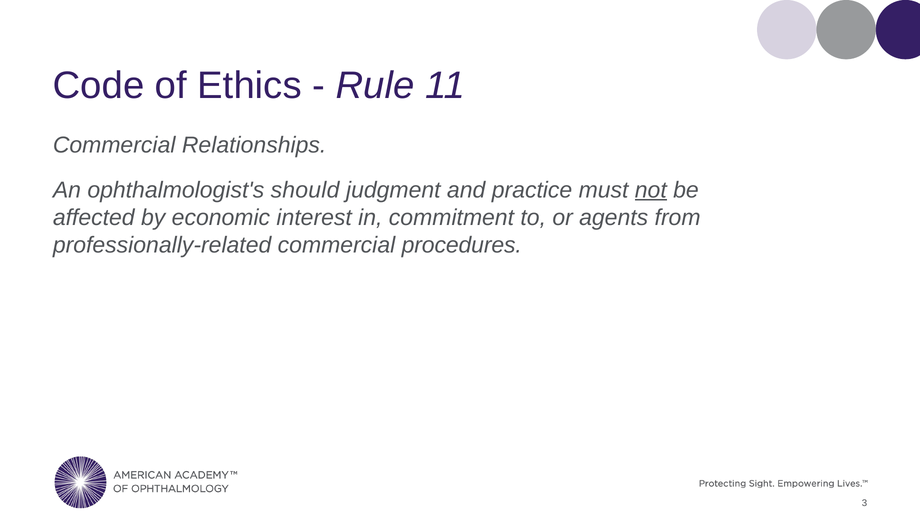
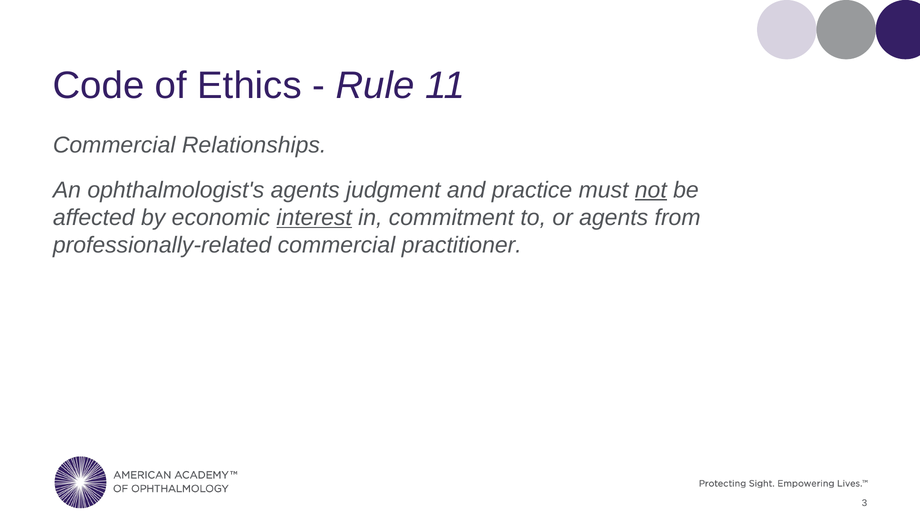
ophthalmologist's should: should -> agents
interest underline: none -> present
procedures: procedures -> practitioner
